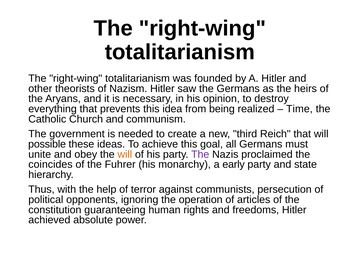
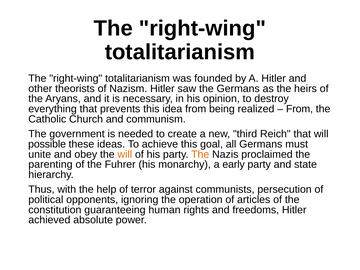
Time at (299, 109): Time -> From
The at (200, 154) colour: purple -> orange
coincides: coincides -> parenting
